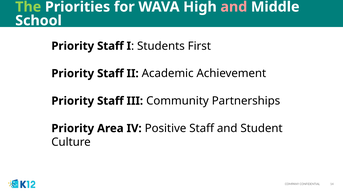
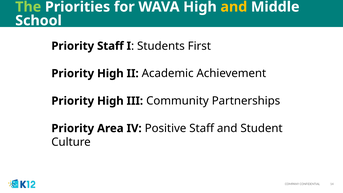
and at (234, 7) colour: pink -> yellow
Staff at (110, 73): Staff -> High
Staff at (110, 101): Staff -> High
